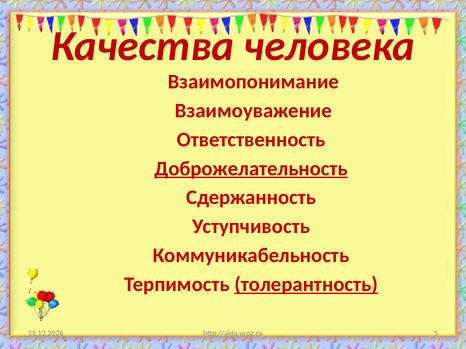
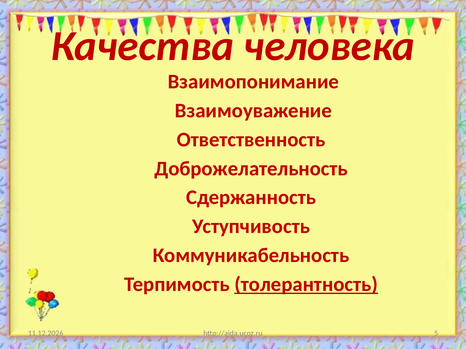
Доброжелательность underline: present -> none
